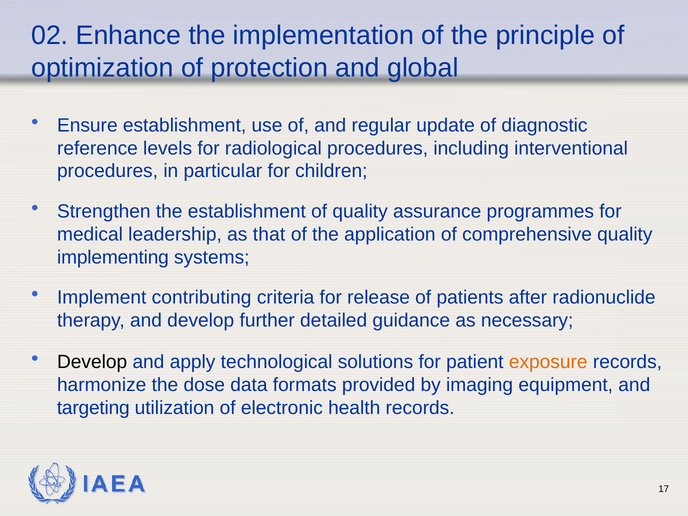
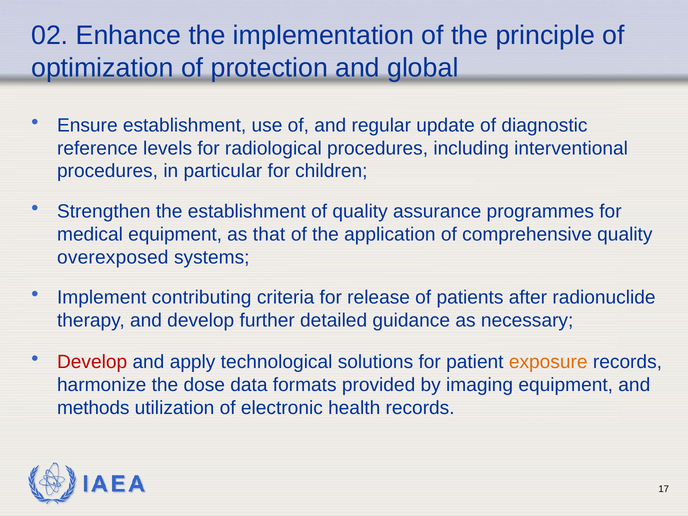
medical leadership: leadership -> equipment
implementing: implementing -> overexposed
Develop at (92, 362) colour: black -> red
targeting: targeting -> methods
